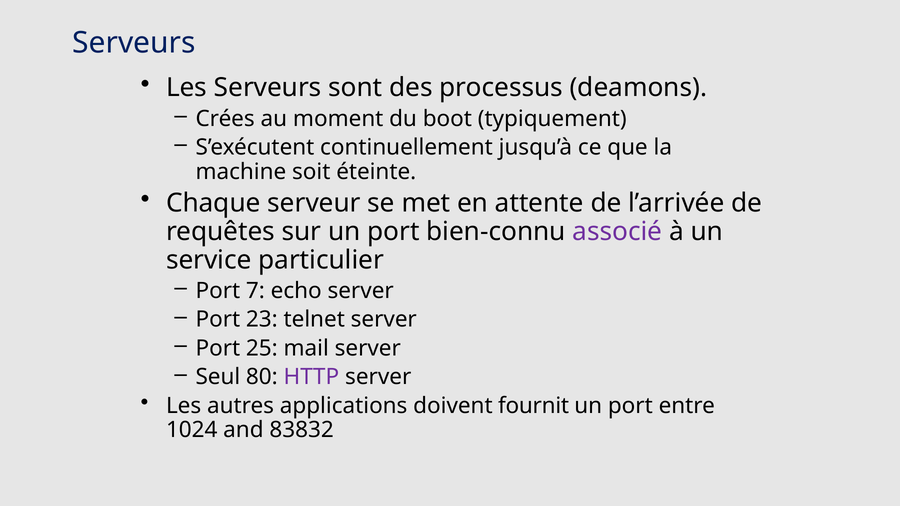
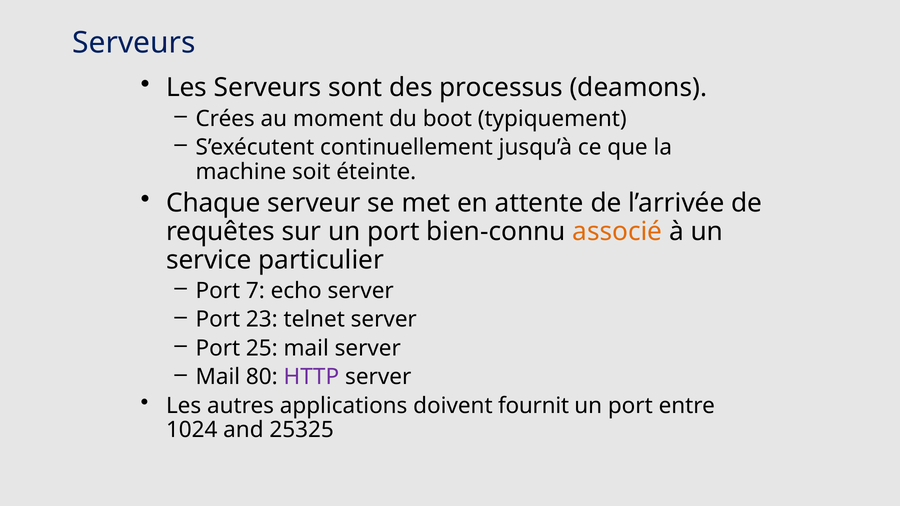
associé colour: purple -> orange
Seul at (218, 377): Seul -> Mail
83832: 83832 -> 25325
